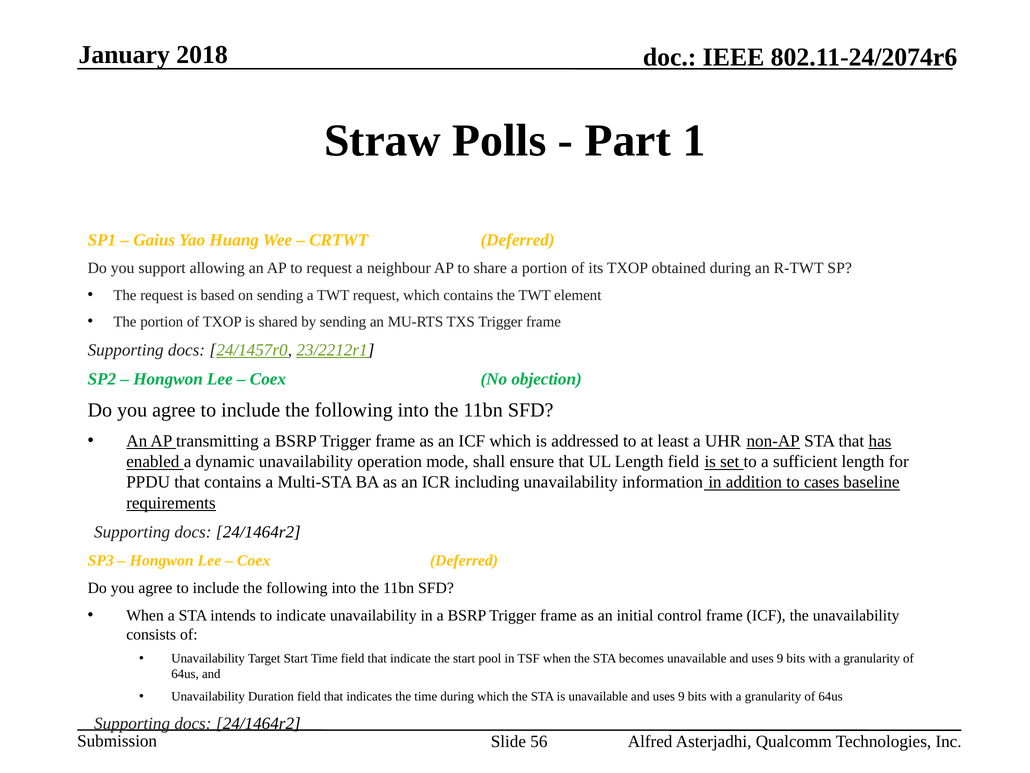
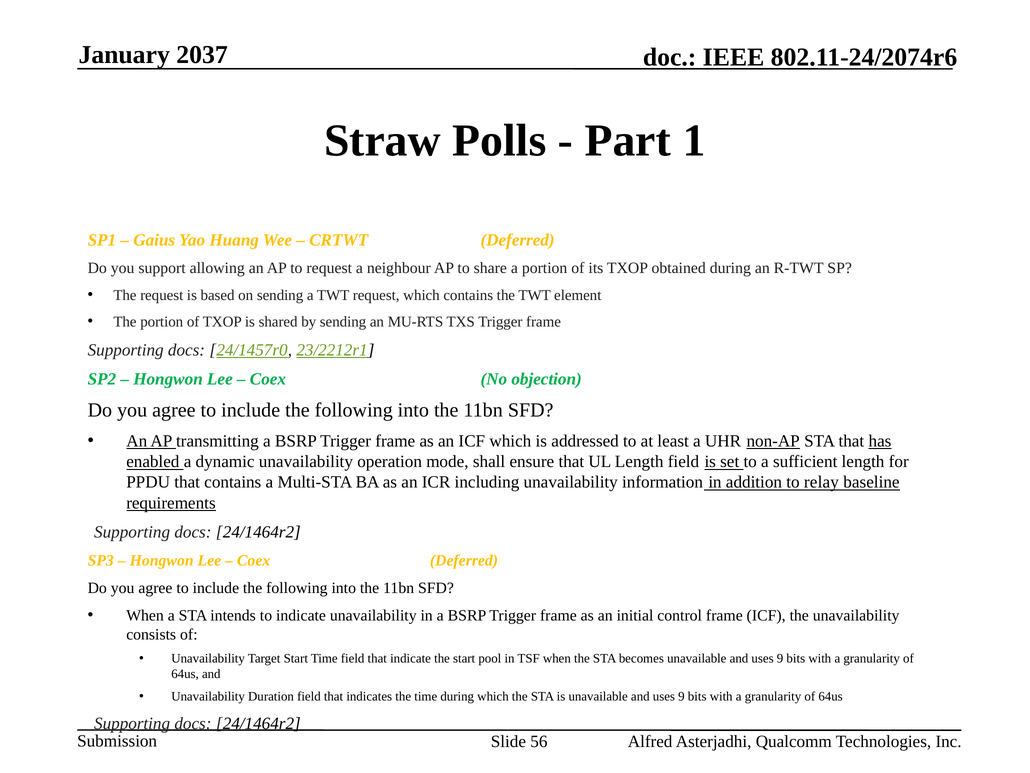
2018: 2018 -> 2037
cases: cases -> relay
